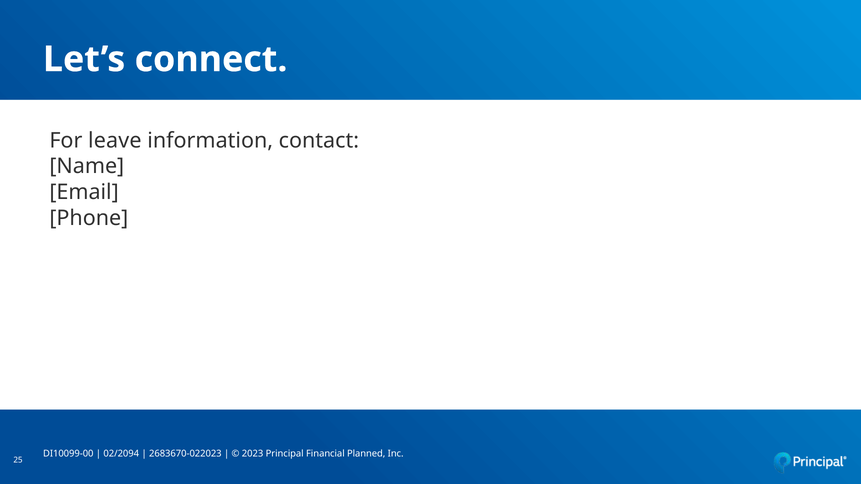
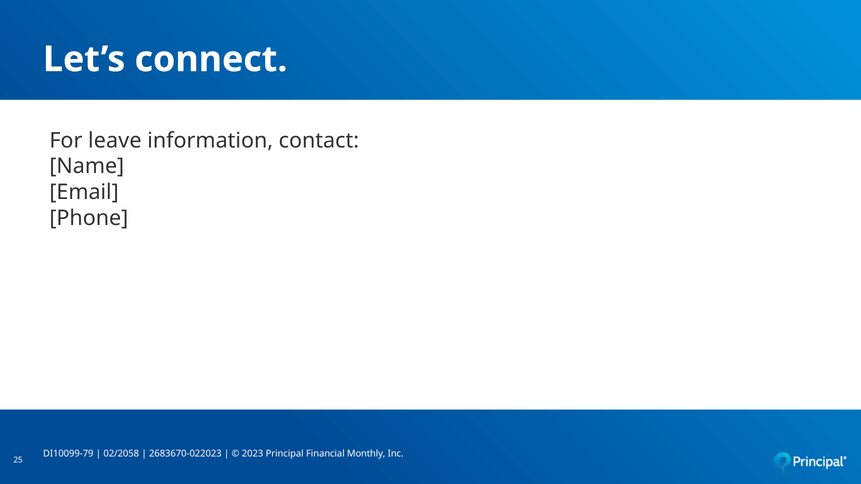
DI10099-00: DI10099-00 -> DI10099-79
02/2094: 02/2094 -> 02/2058
Planned: Planned -> Monthly
